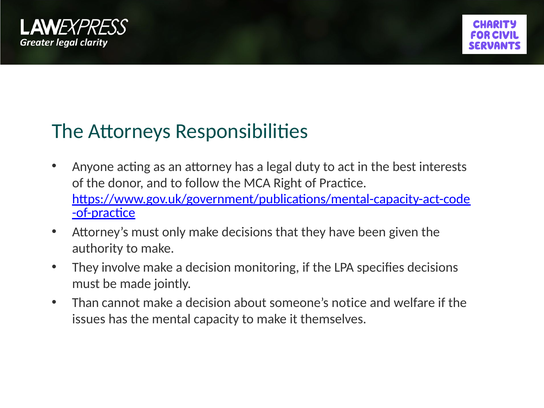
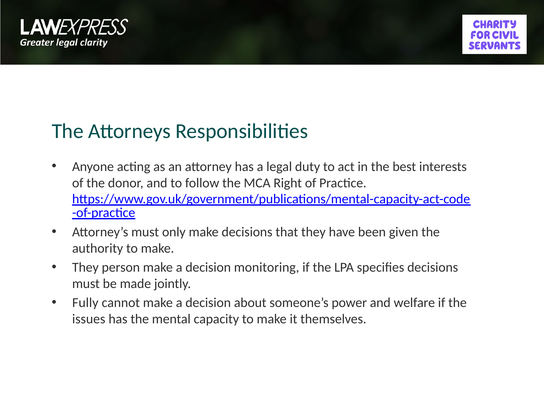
involve: involve -> person
Than: Than -> Fully
notice: notice -> power
